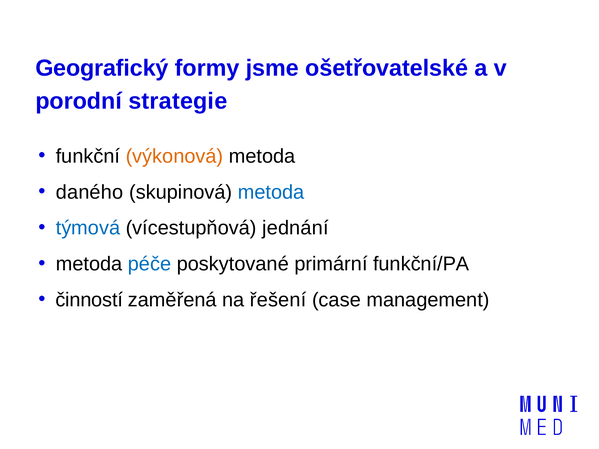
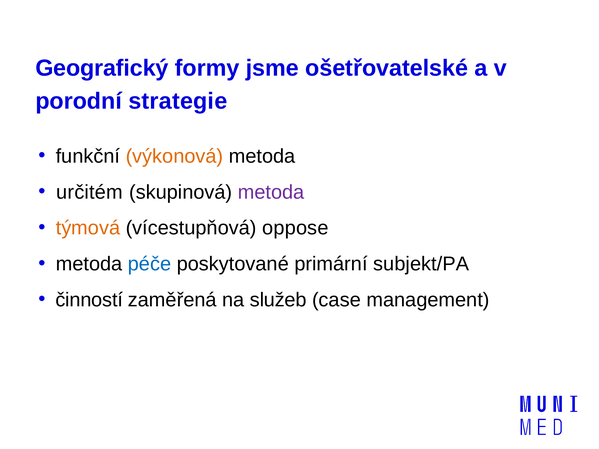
daného: daného -> určitém
metoda at (271, 192) colour: blue -> purple
týmová colour: blue -> orange
jednání: jednání -> oppose
funkční/PA: funkční/PA -> subjekt/PA
řešení: řešení -> služeb
